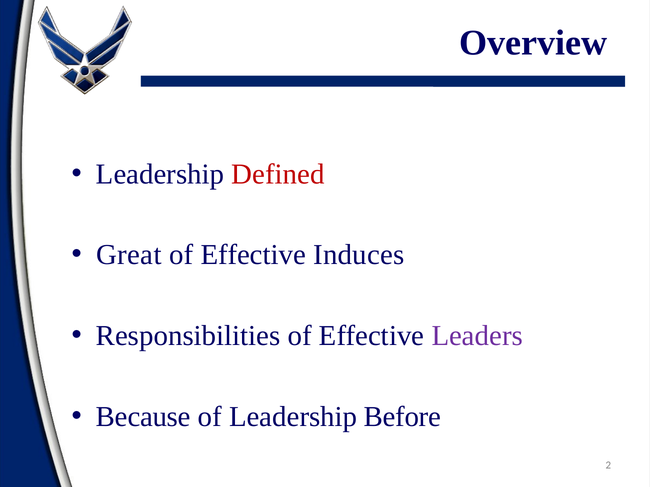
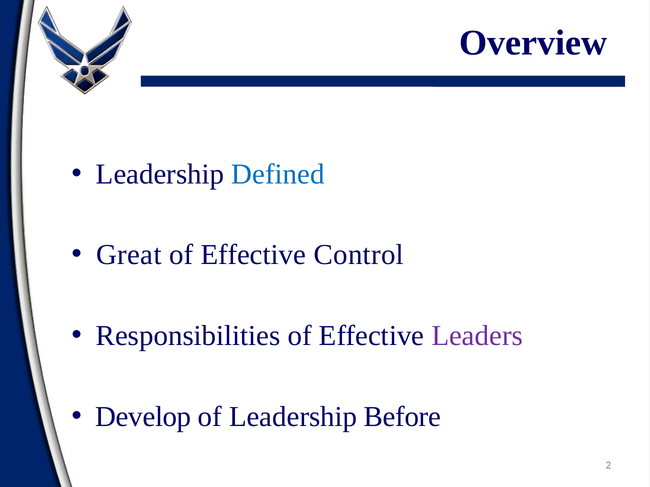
Defined colour: red -> blue
Induces: Induces -> Control
Because: Because -> Develop
